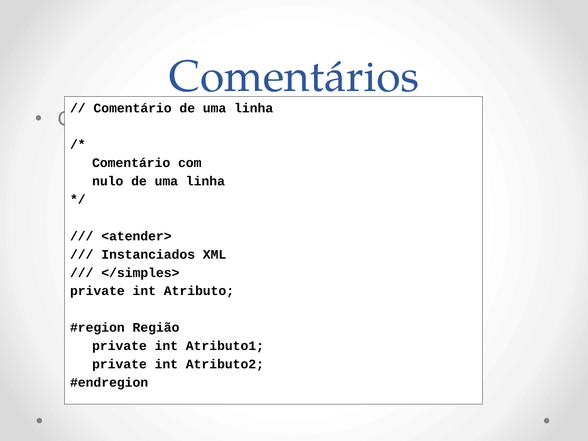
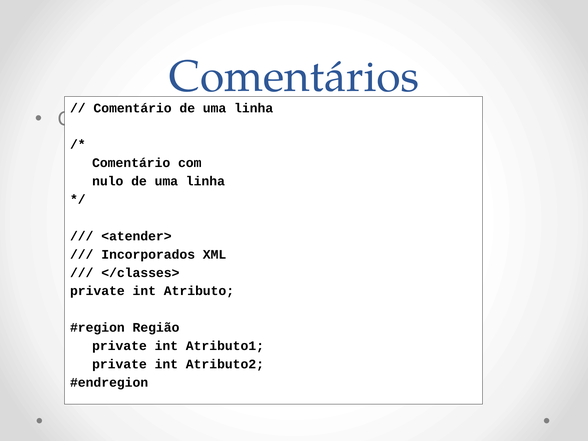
Instanciados: Instanciados -> Incorporados
</simples>: </simples> -> </classes>
